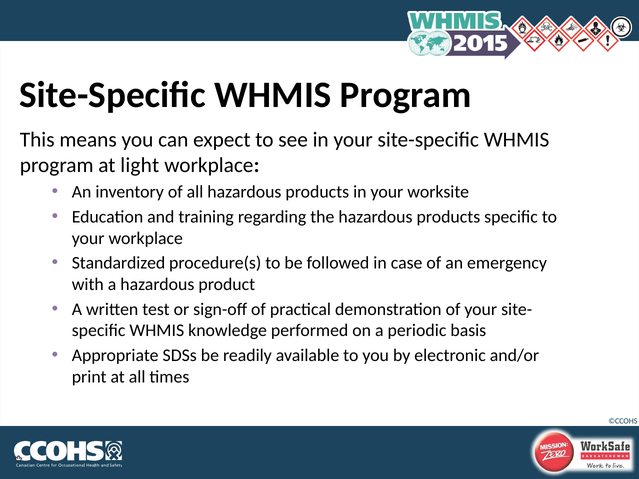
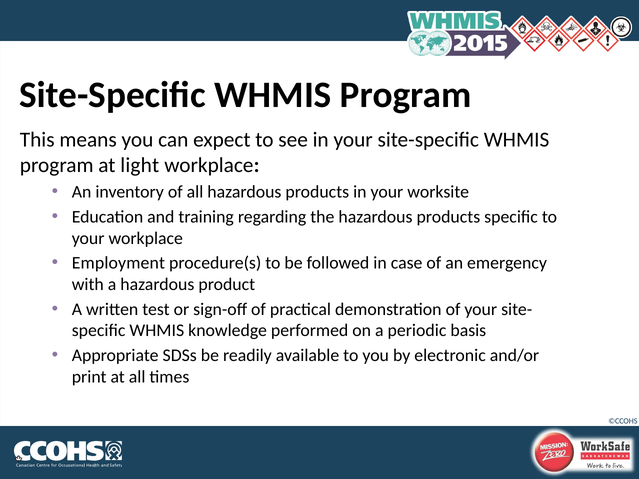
Standardized: Standardized -> Employment
